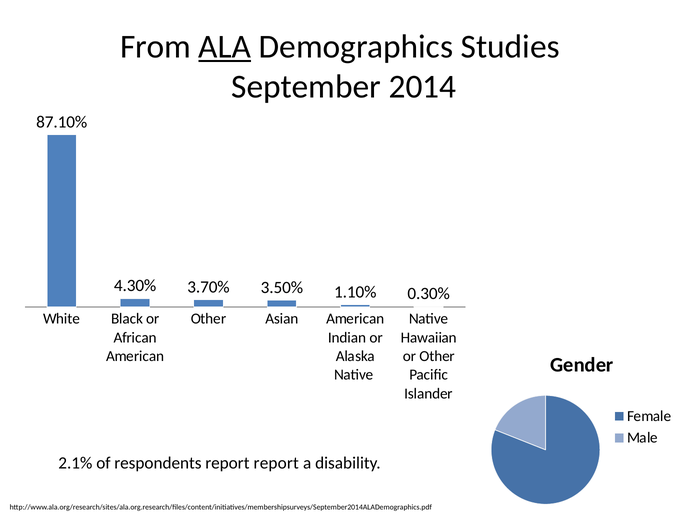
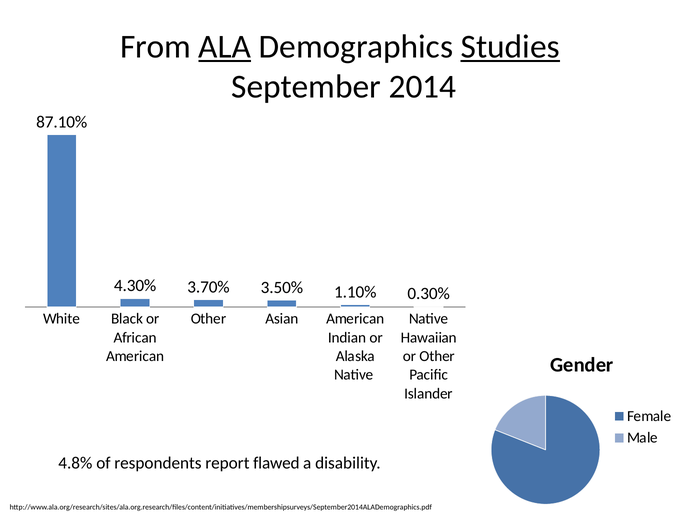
Studies underline: none -> present
2.1%: 2.1% -> 4.8%
report report: report -> flawed
